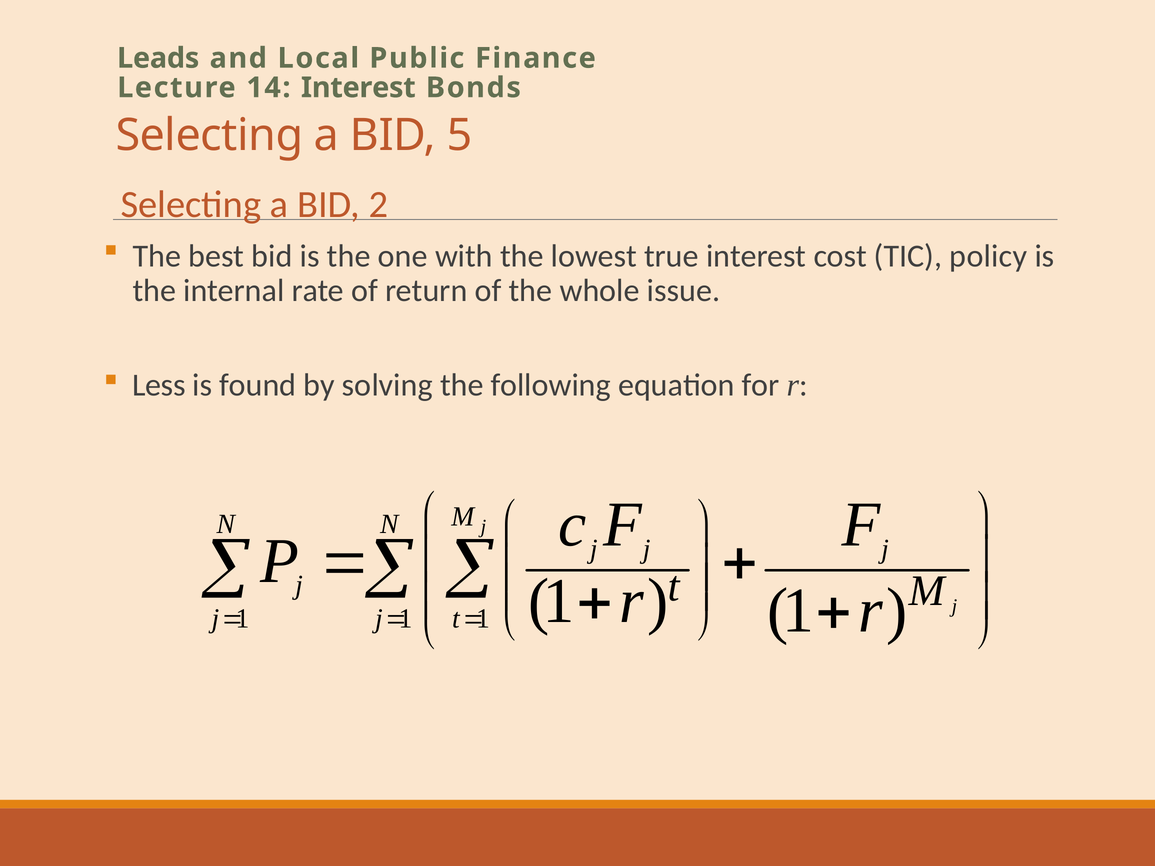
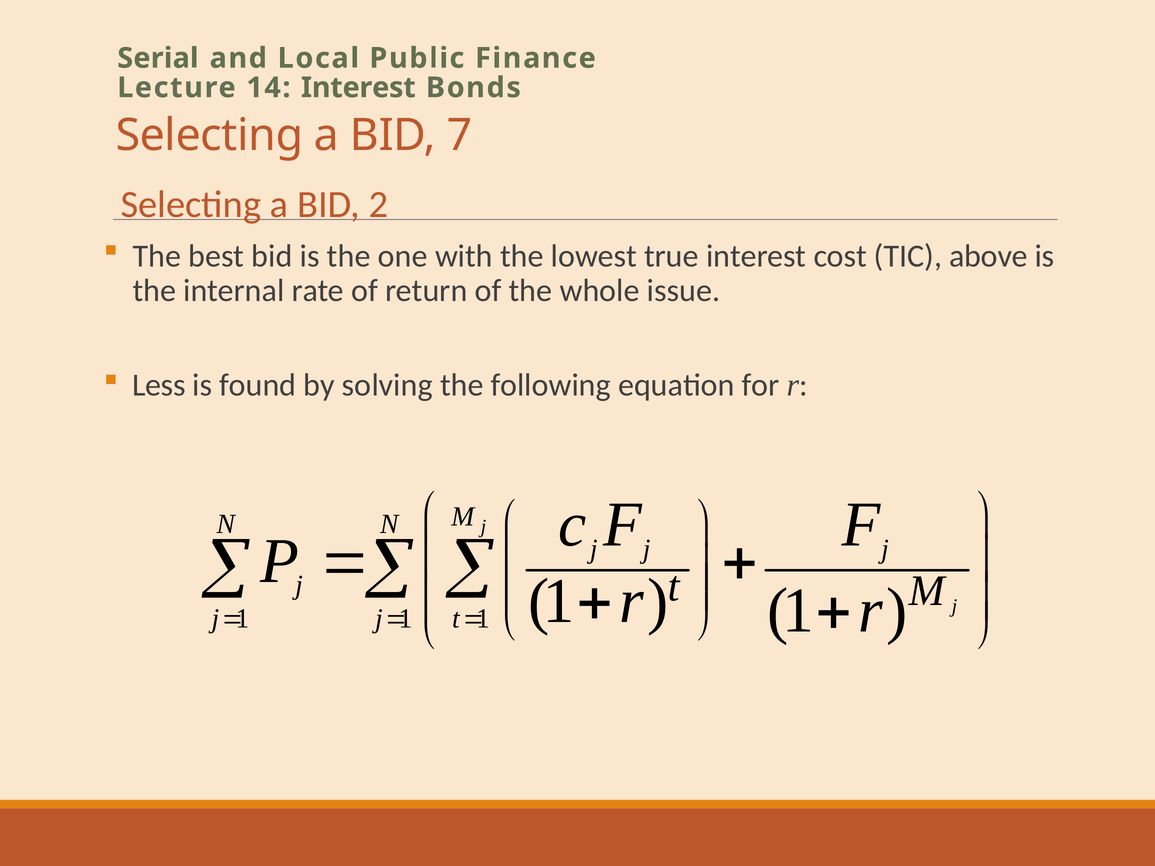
Leads: Leads -> Serial
5: 5 -> 7
policy: policy -> above
